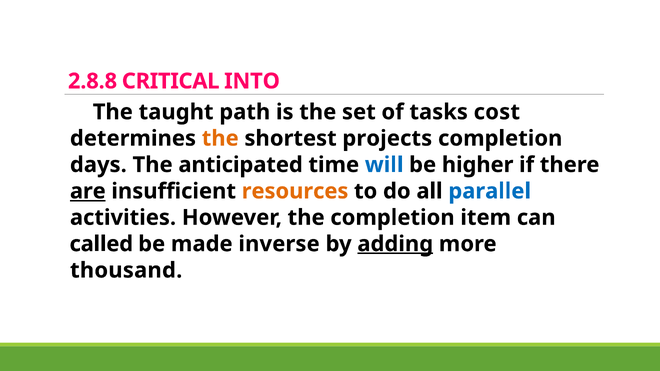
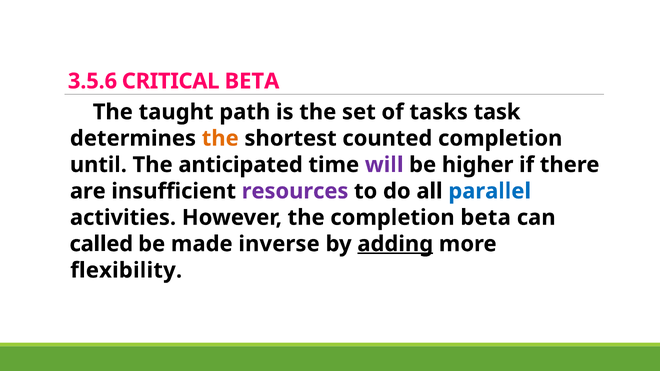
2.8.8: 2.8.8 -> 3.5.6
CRITICAL INTO: INTO -> BETA
cost: cost -> task
projects: projects -> counted
days: days -> until
will colour: blue -> purple
are underline: present -> none
resources colour: orange -> purple
completion item: item -> beta
thousand: thousand -> flexibility
